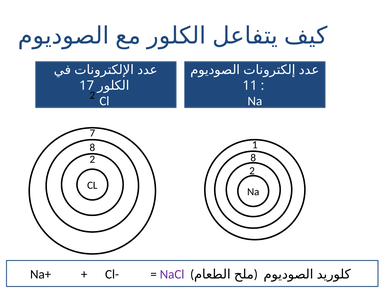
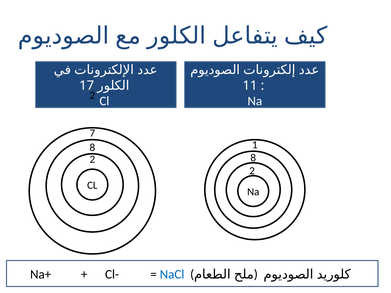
NaCl colour: purple -> blue
